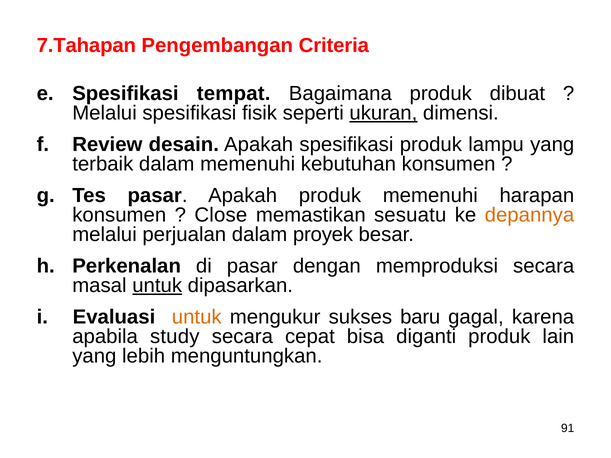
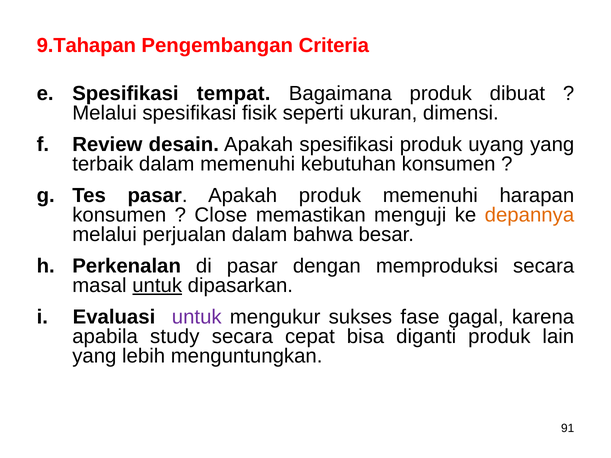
7.Tahapan: 7.Tahapan -> 9.Tahapan
ukuran underline: present -> none
lampu: lampu -> uyang
sesuatu: sesuatu -> menguji
proyek: proyek -> bahwa
untuk at (197, 317) colour: orange -> purple
baru: baru -> fase
